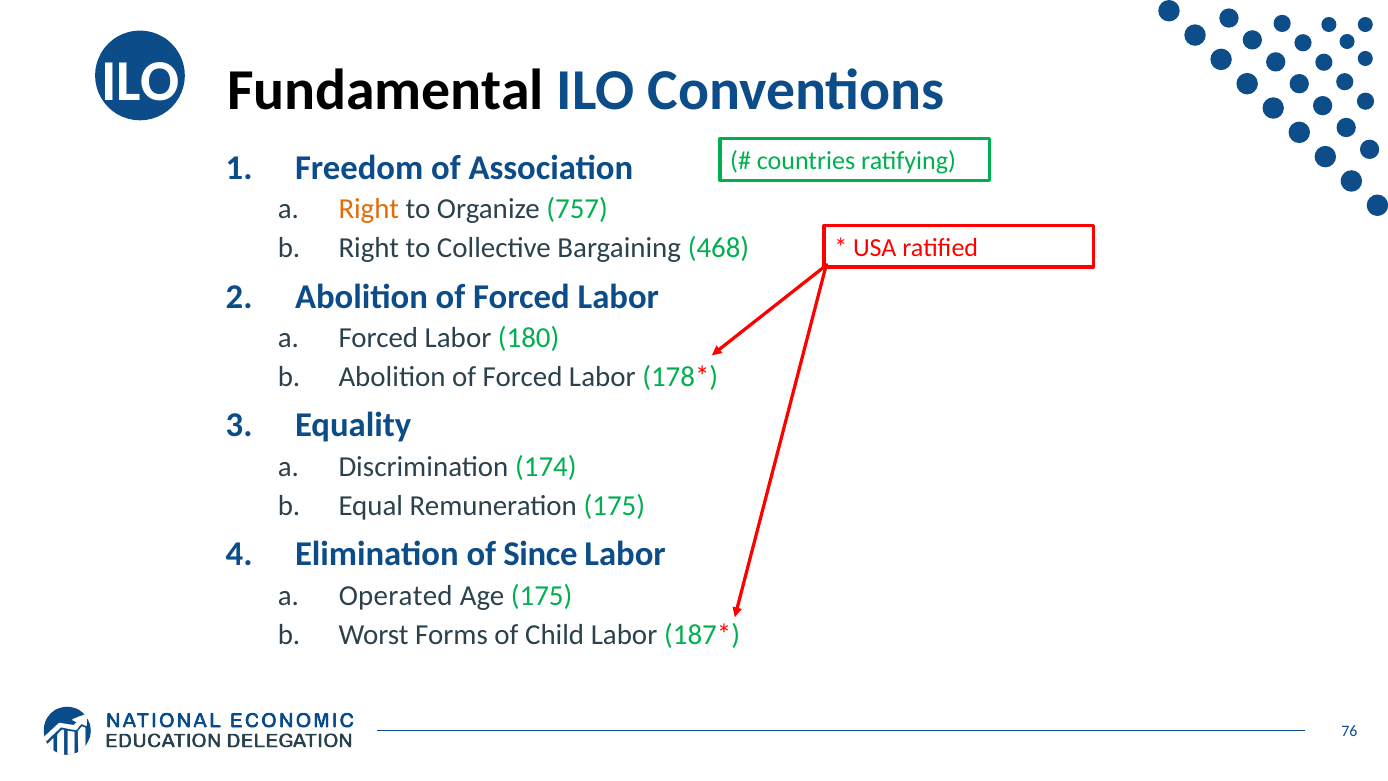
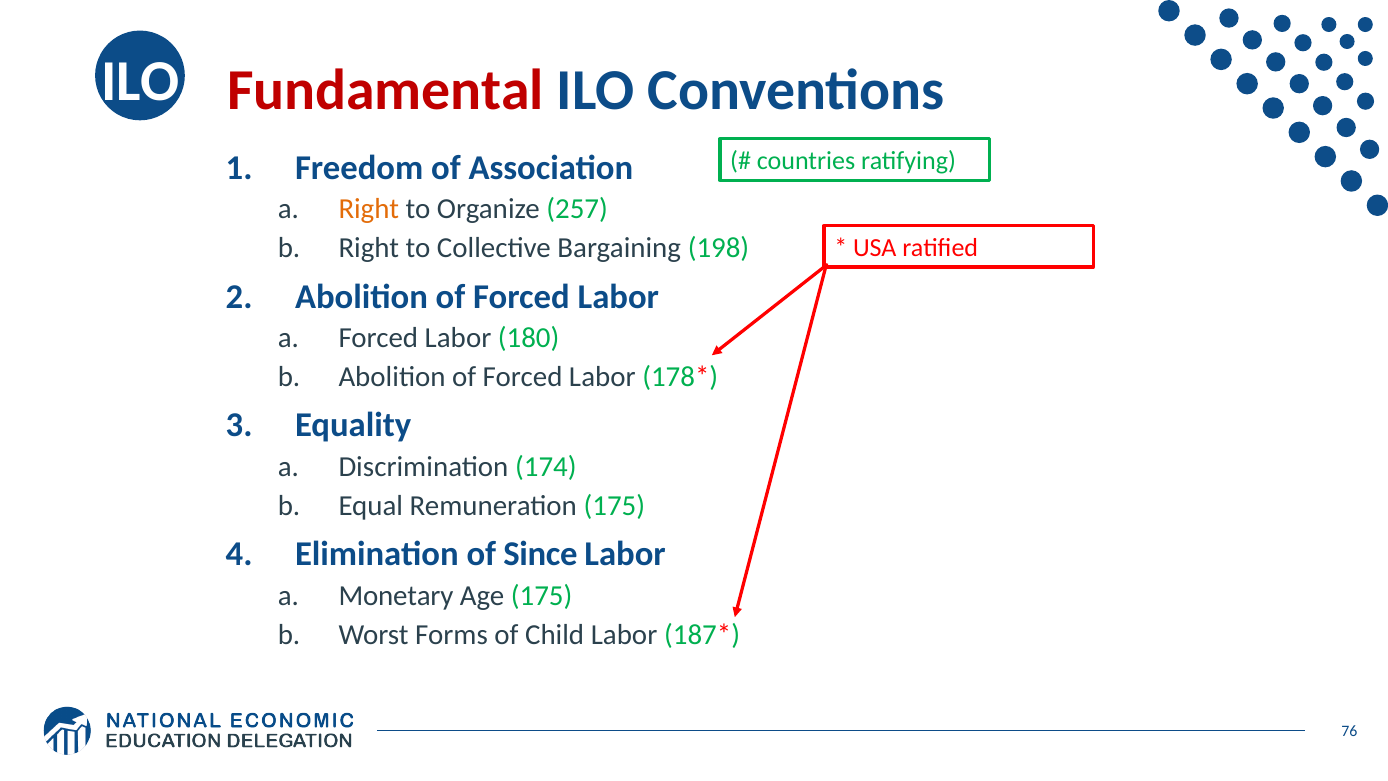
Fundamental colour: black -> red
757: 757 -> 257
468: 468 -> 198
Operated: Operated -> Monetary
